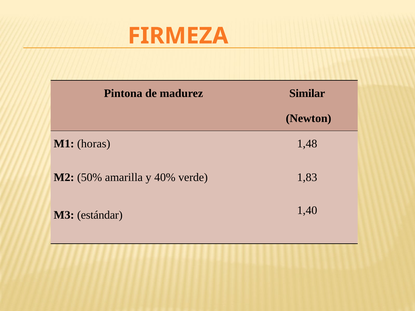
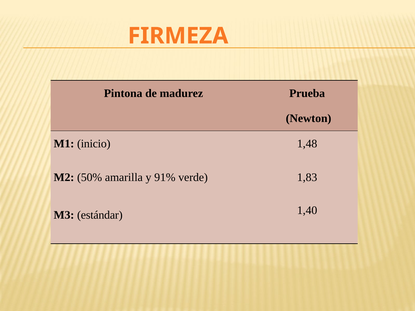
Similar: Similar -> Prueba
horas: horas -> inicio
40%: 40% -> 91%
